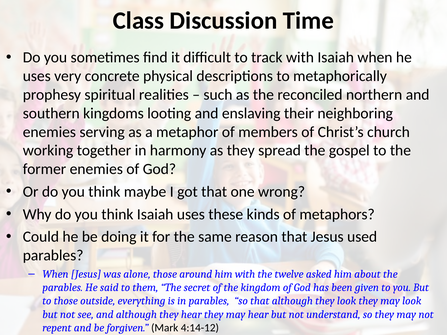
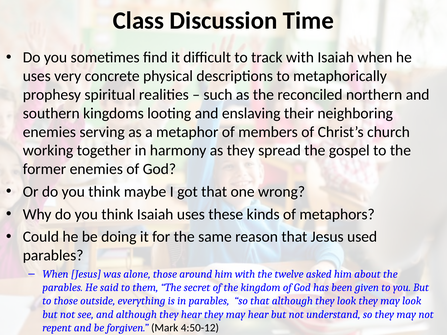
4:14-12: 4:14-12 -> 4:50-12
